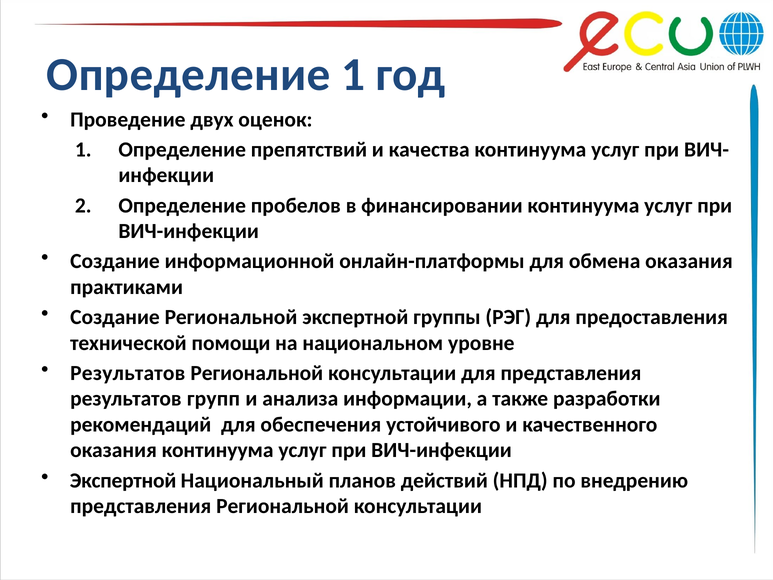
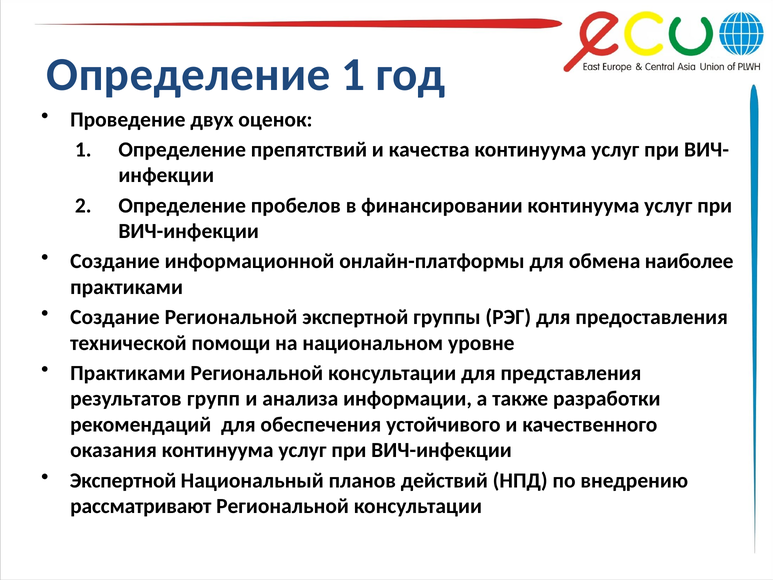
обмена оказания: оказания -> наиболее
Результатов at (128, 373): Результатов -> Практиками
представления at (141, 506): представления -> рассматривают
